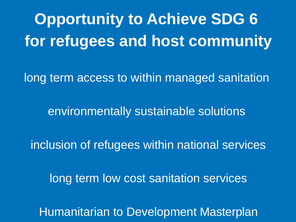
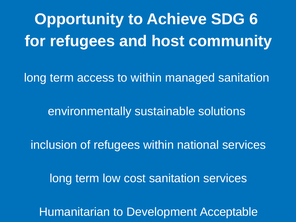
Masterplan: Masterplan -> Acceptable
